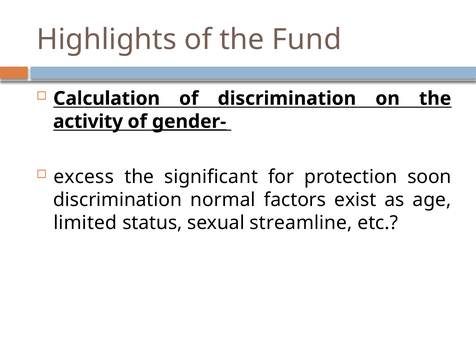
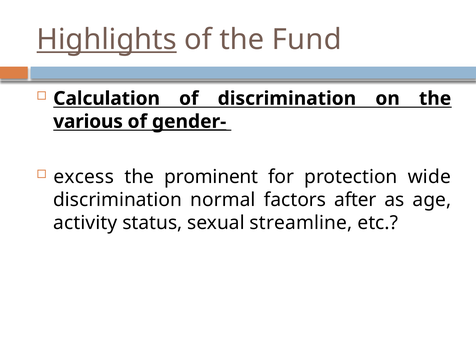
Highlights underline: none -> present
activity: activity -> various
significant: significant -> prominent
soon: soon -> wide
exist: exist -> after
limited: limited -> activity
